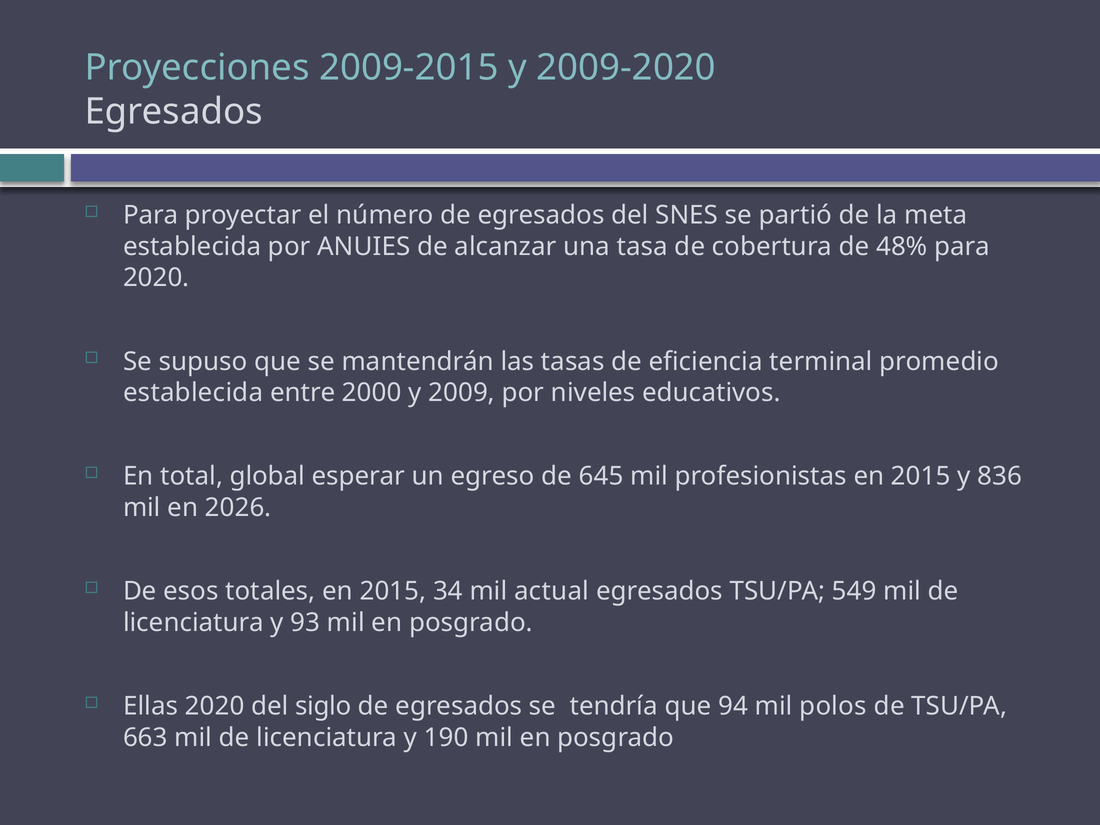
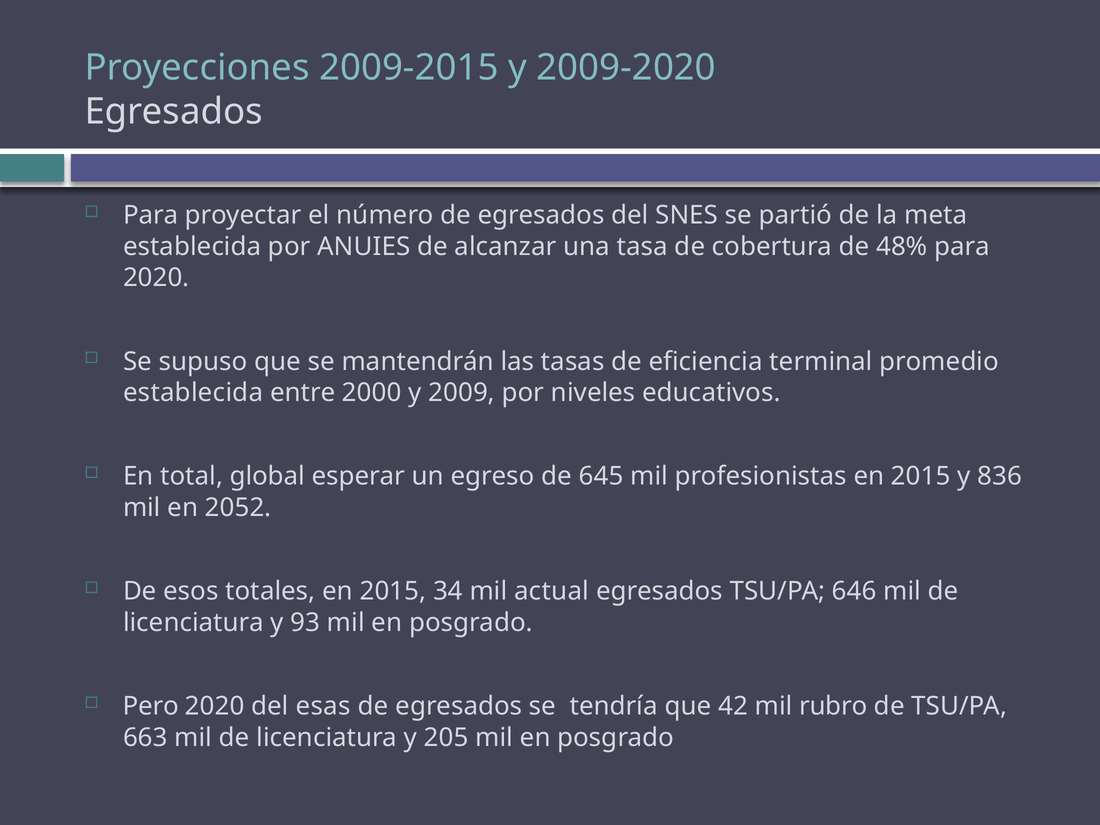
2026: 2026 -> 2052
549: 549 -> 646
Ellas: Ellas -> Pero
siglo: siglo -> esas
94: 94 -> 42
polos: polos -> rubro
190: 190 -> 205
